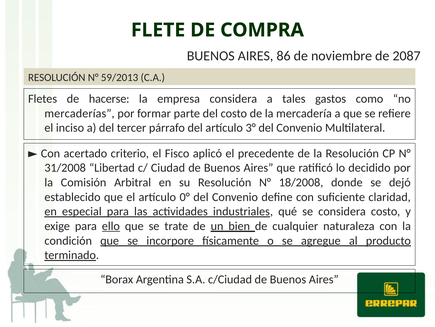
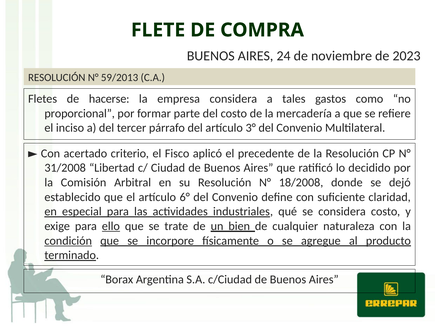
86: 86 -> 24
2087: 2087 -> 2023
mercaderías: mercaderías -> proporcional
0°: 0° -> 6°
condición underline: none -> present
